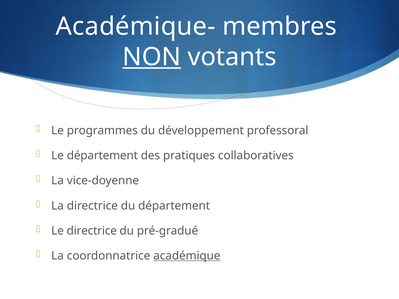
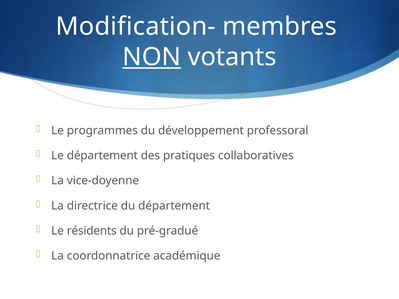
Académique-: Académique- -> Modification-
Le directrice: directrice -> résidents
académique underline: present -> none
